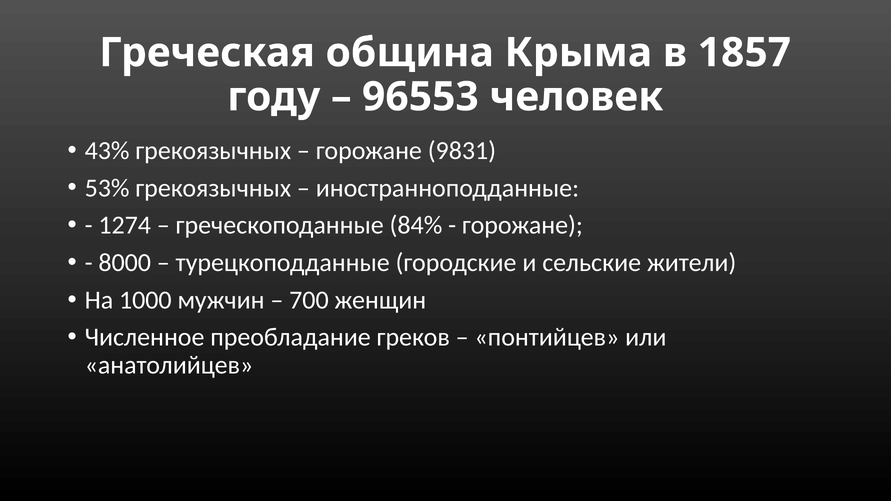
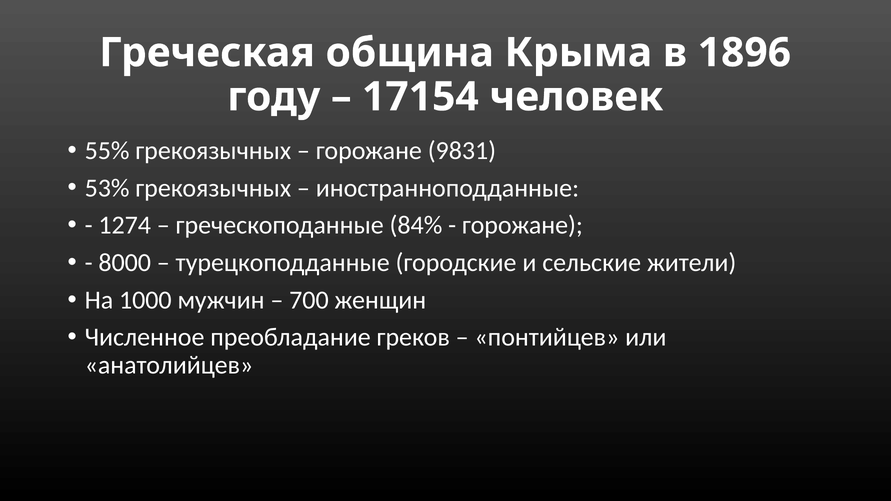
1857: 1857 -> 1896
96553: 96553 -> 17154
43%: 43% -> 55%
